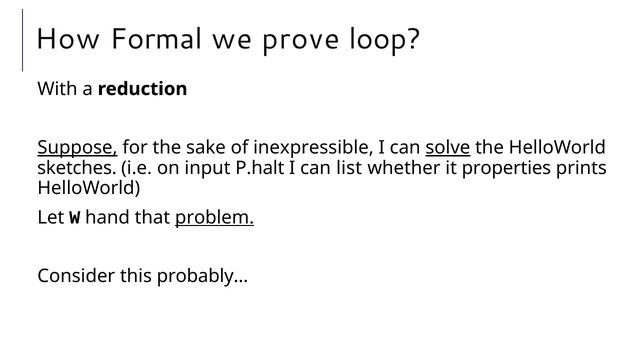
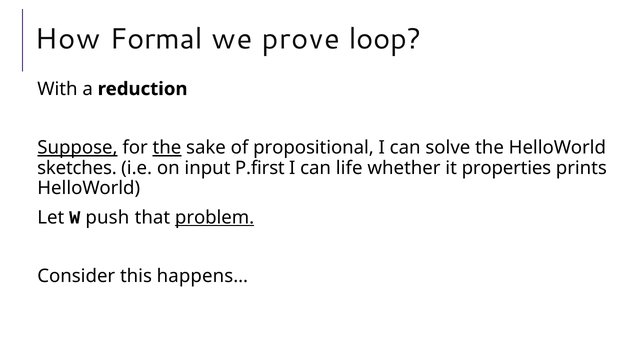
the at (167, 148) underline: none -> present
inexpressible: inexpressible -> propositional
solve underline: present -> none
P.halt: P.halt -> P.first
list: list -> life
hand: hand -> push
probably…: probably… -> happens…
